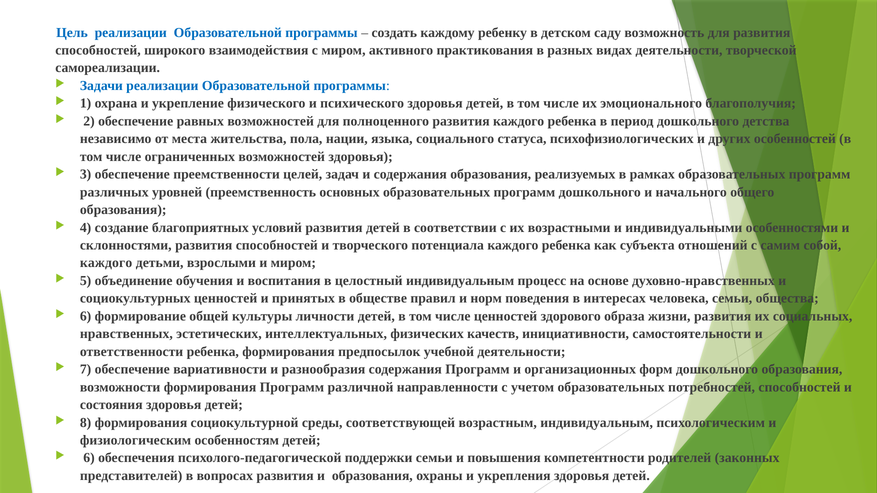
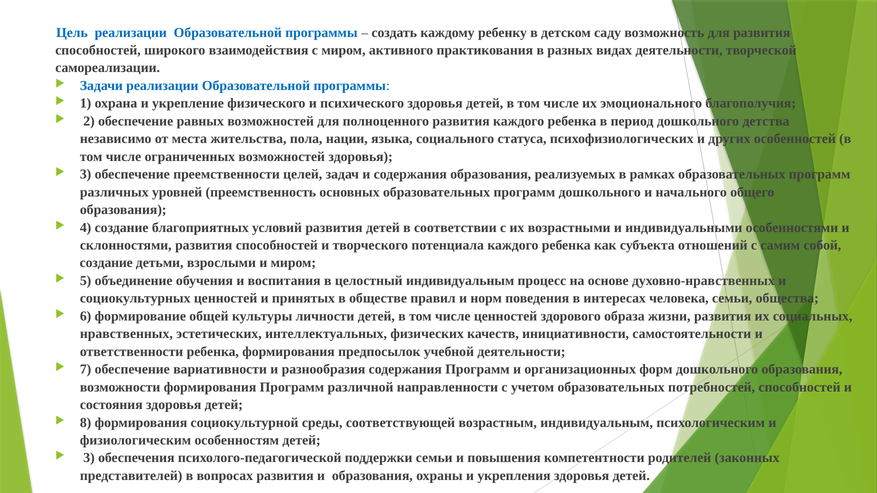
каждого at (106, 263): каждого -> создание
6 at (89, 458): 6 -> 3
